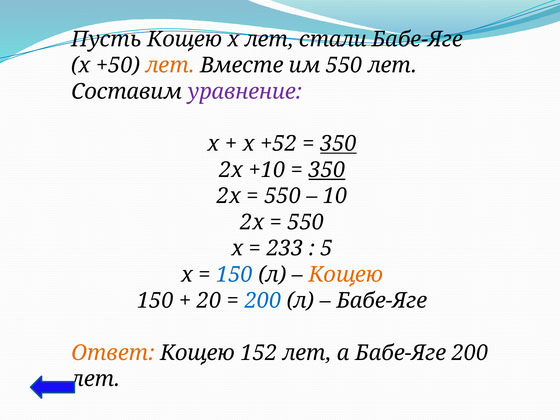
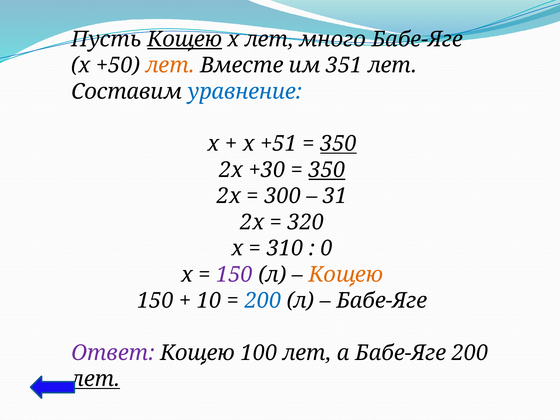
Кощею at (185, 39) underline: none -> present
стали: стали -> много
им 550: 550 -> 351
уравнение colour: purple -> blue
+52: +52 -> +51
+10: +10 -> +30
550 at (283, 196): 550 -> 300
10: 10 -> 31
550 at (306, 222): 550 -> 320
233: 233 -> 310
5: 5 -> 0
150 at (235, 275) colour: blue -> purple
20: 20 -> 10
Ответ colour: orange -> purple
152: 152 -> 100
лет at (96, 379) underline: none -> present
